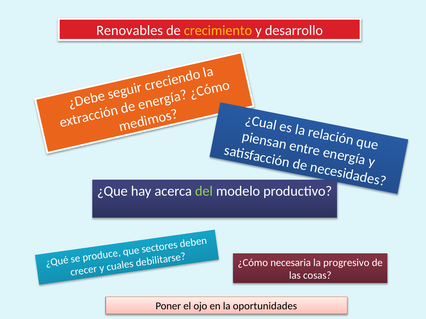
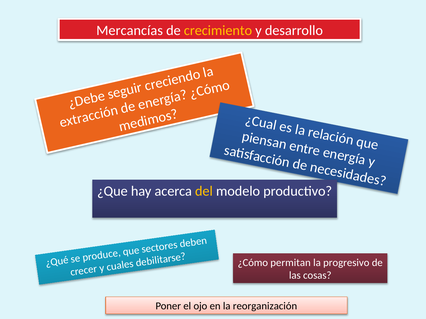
Renovables: Renovables -> Mercancías
del colour: light green -> yellow
necesaria: necesaria -> permitan
oportunidades: oportunidades -> reorganización
